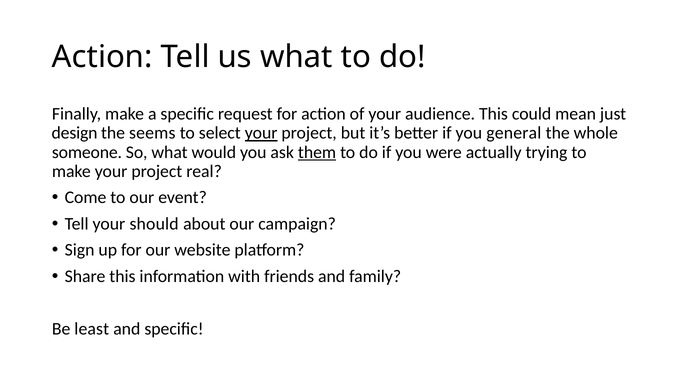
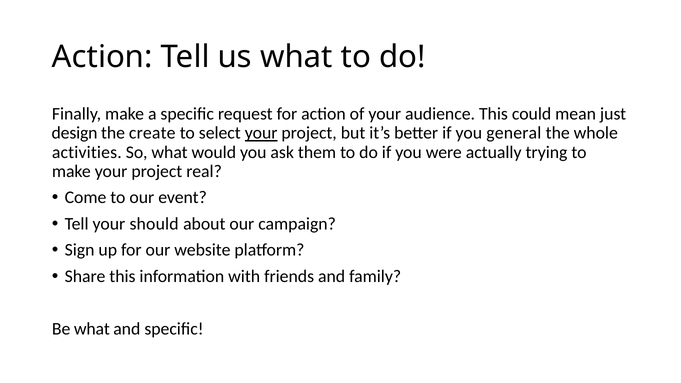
seems: seems -> create
someone: someone -> activities
them underline: present -> none
Be least: least -> what
